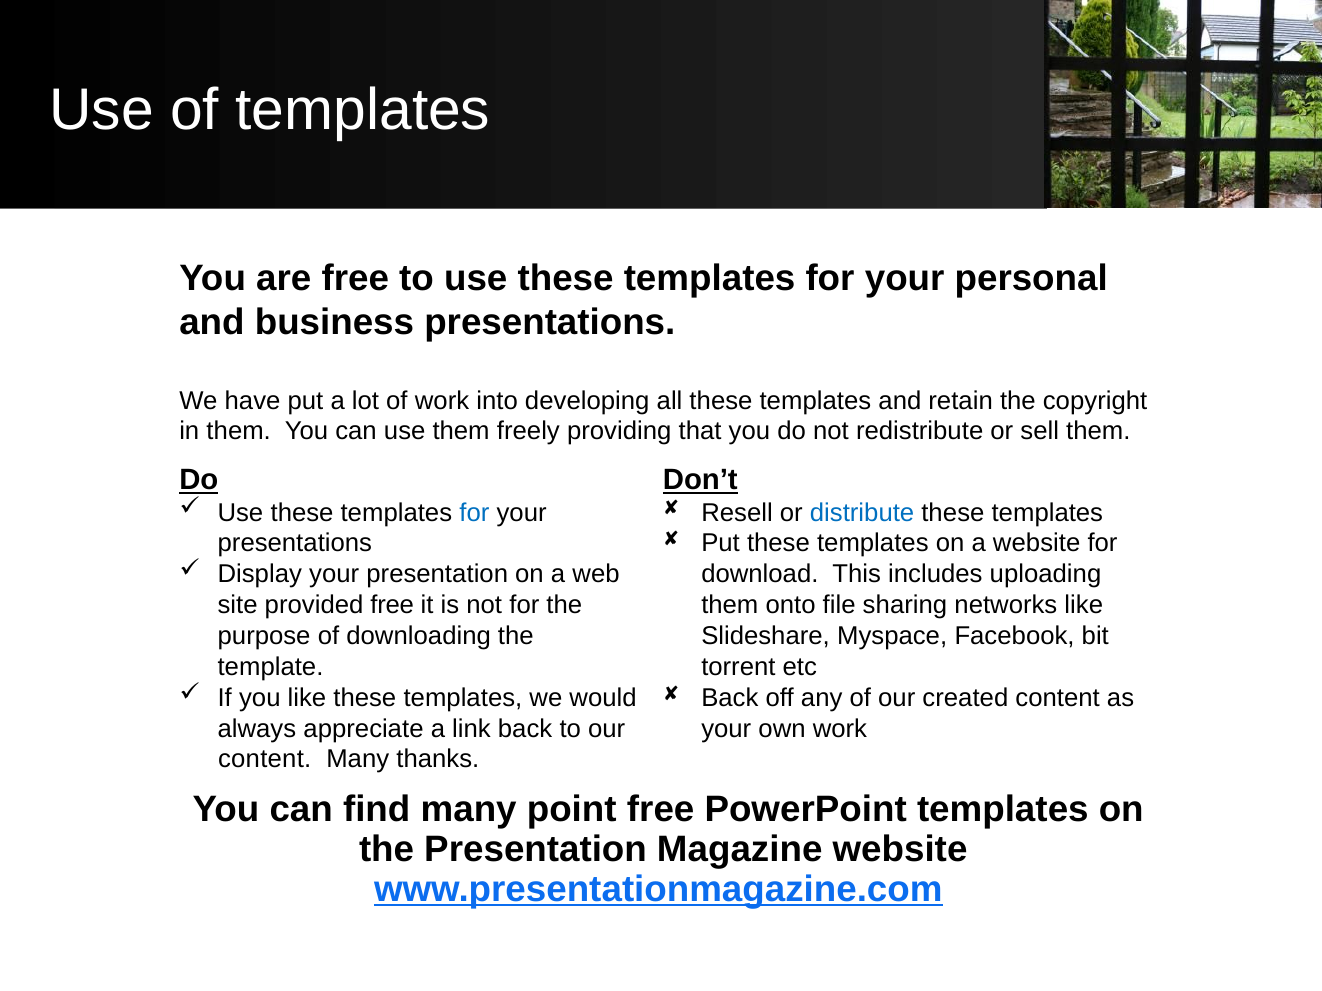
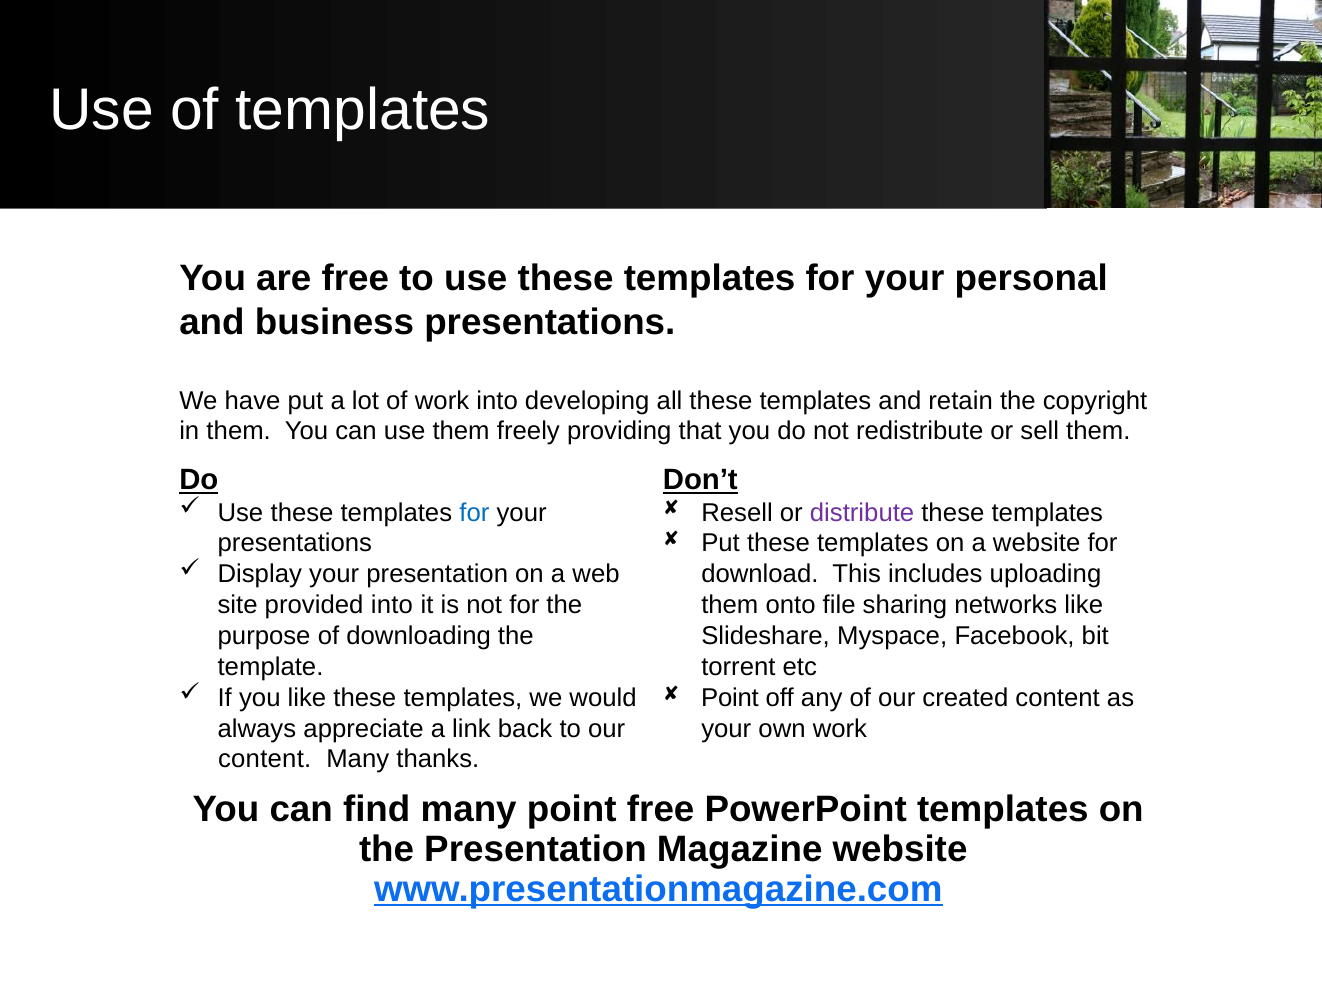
distribute colour: blue -> purple
provided free: free -> into
Back at (730, 698): Back -> Point
